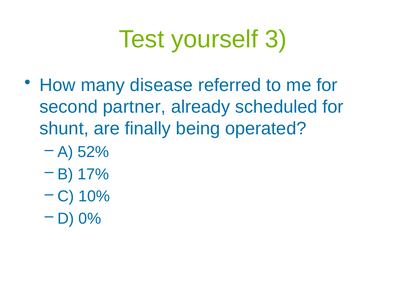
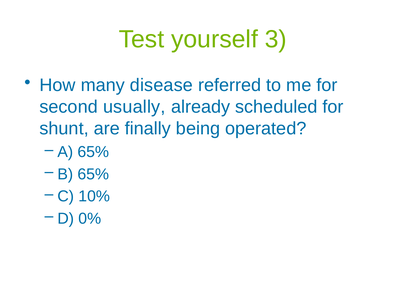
partner: partner -> usually
A 52%: 52% -> 65%
B 17%: 17% -> 65%
